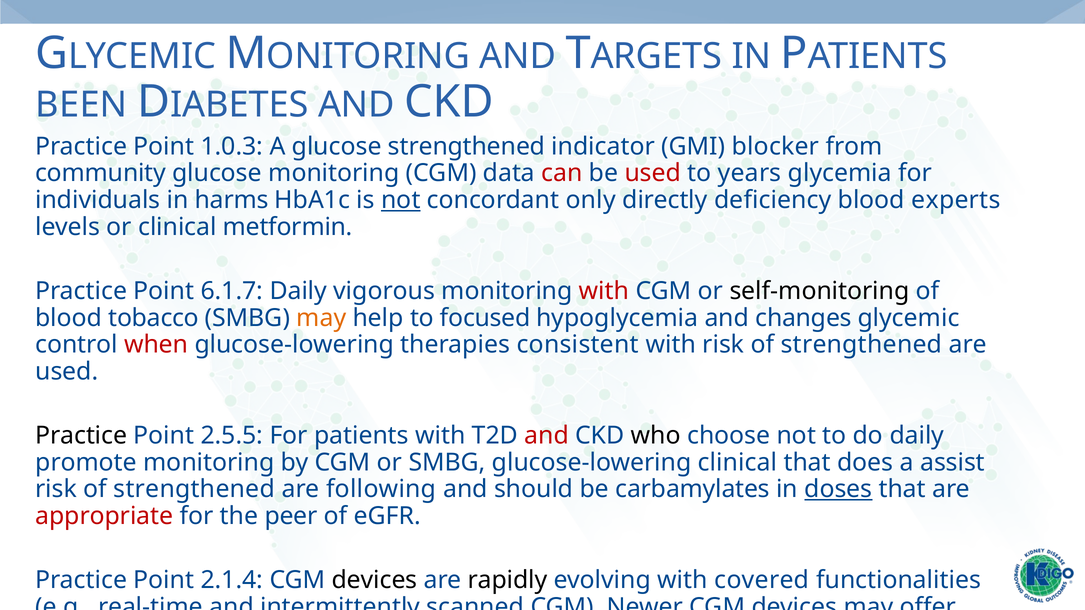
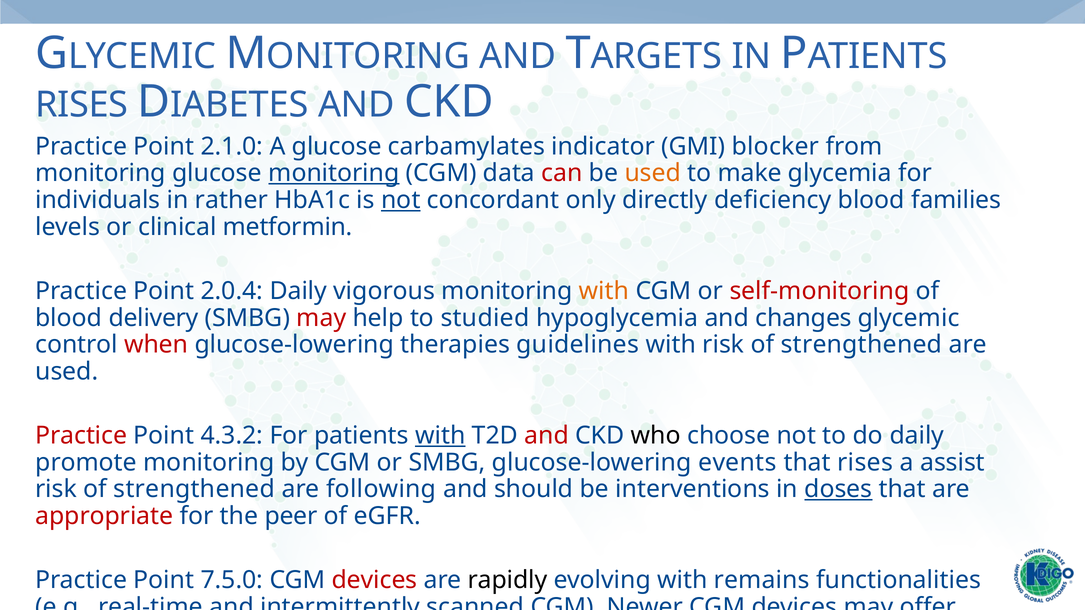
BEEN at (81, 105): BEEN -> RISES
1.0.3: 1.0.3 -> 2.1.0
glucose strengthened: strengthened -> carbamylates
community at (101, 173): community -> monitoring
monitoring at (334, 173) underline: none -> present
used at (653, 173) colour: red -> orange
years: years -> make
harms: harms -> rather
experts: experts -> families
6.1.7: 6.1.7 -> 2.0.4
with at (604, 291) colour: red -> orange
self-monitoring colour: black -> red
tobacco: tobacco -> delivery
may at (321, 318) colour: orange -> red
focused: focused -> studied
consistent: consistent -> guidelines
Practice at (81, 436) colour: black -> red
2.5.5: 2.5.5 -> 4.3.2
with at (440, 436) underline: none -> present
glucose-lowering clinical: clinical -> events
that does: does -> rises
carbamylates: carbamylates -> interventions
2.1.4: 2.1.4 -> 7.5.0
devices at (375, 580) colour: black -> red
covered: covered -> remains
